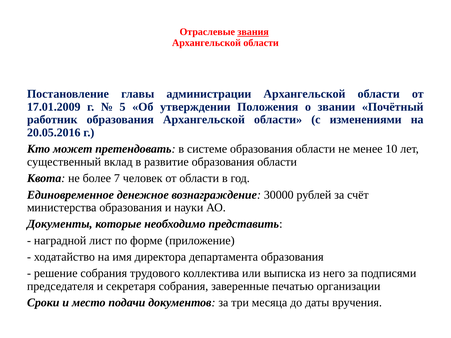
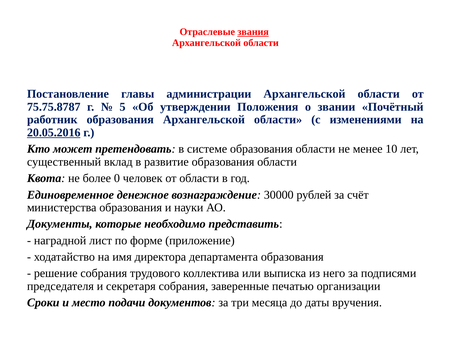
17.01.2009: 17.01.2009 -> 75.75.8787
20.05.2016 underline: none -> present
7: 7 -> 0
